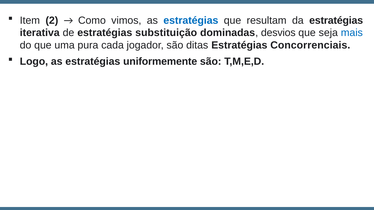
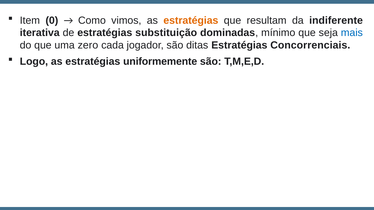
2: 2 -> 0
estratégias at (191, 20) colour: blue -> orange
da estratégias: estratégias -> indiferente
desvios: desvios -> mínimo
pura: pura -> zero
